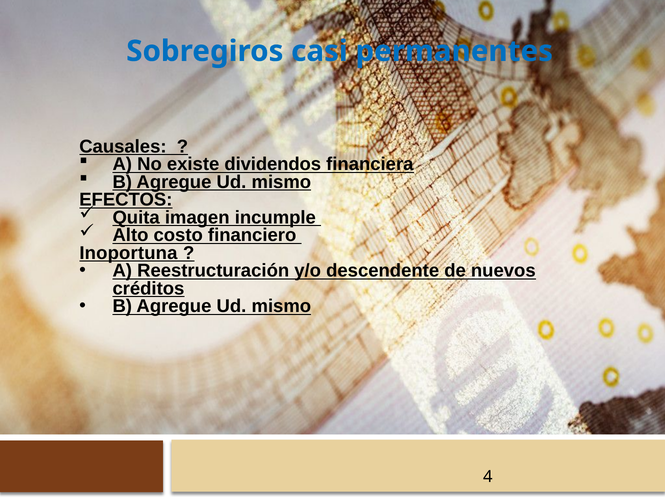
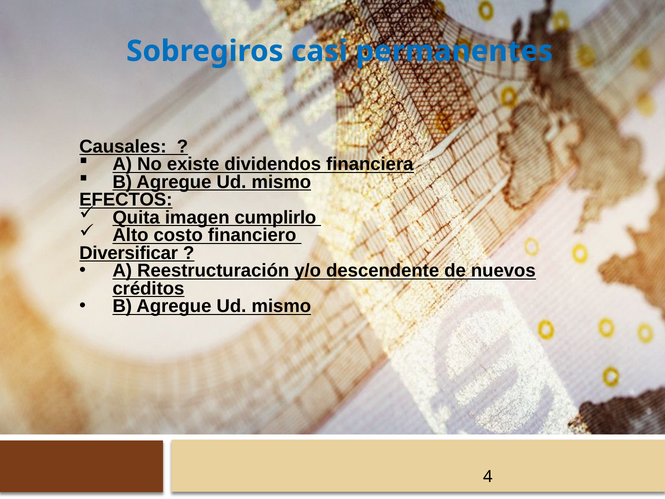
incumple: incumple -> cumplirlo
Inoportuna: Inoportuna -> Diversificar
